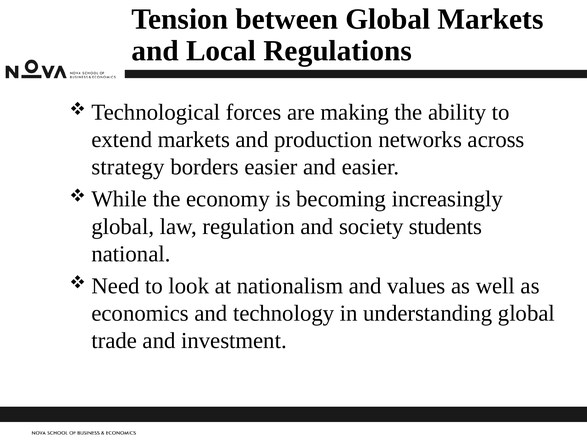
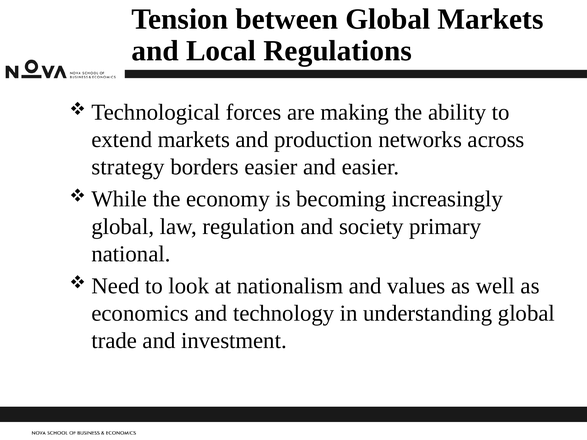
students: students -> primary
